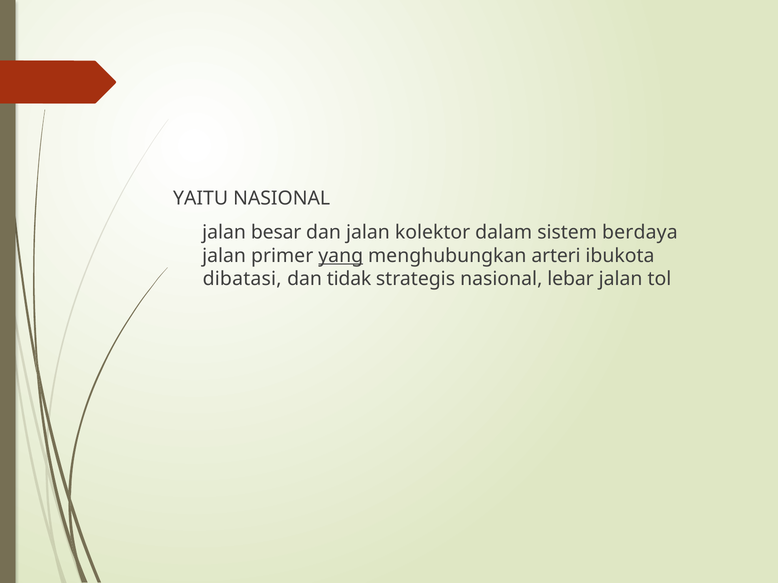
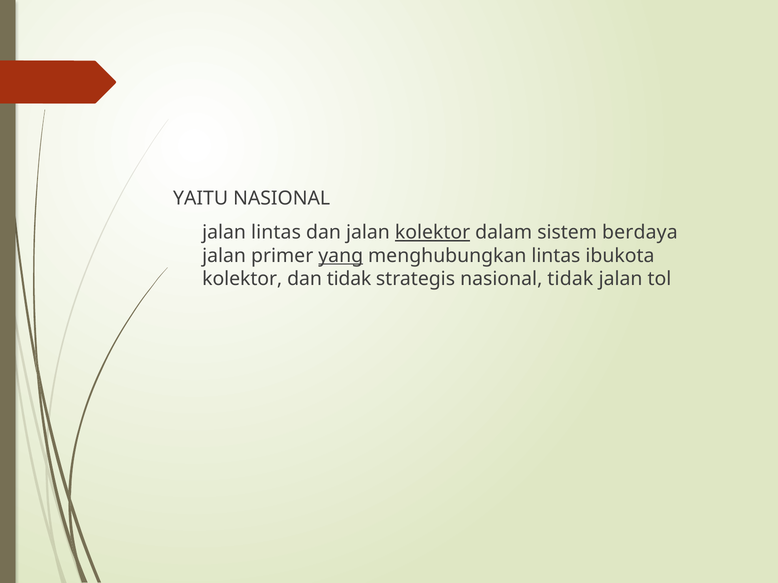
jalan besar: besar -> lintas
kolektor at (433, 233) underline: none -> present
menghubungkan arteri: arteri -> lintas
dibatasi at (242, 279): dibatasi -> kolektor
nasional lebar: lebar -> tidak
